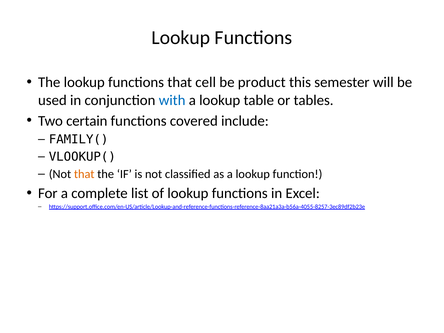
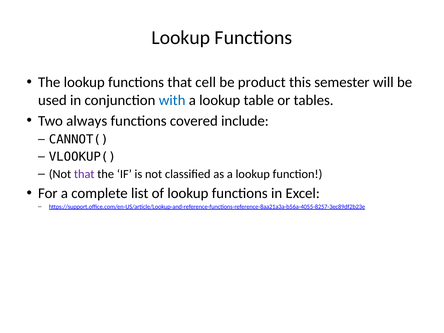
certain: certain -> always
FAMILY(: FAMILY( -> CANNOT(
that at (84, 174) colour: orange -> purple
